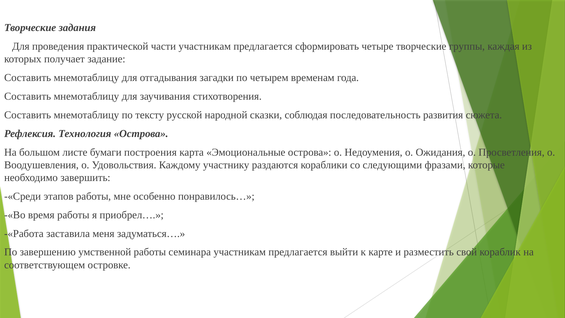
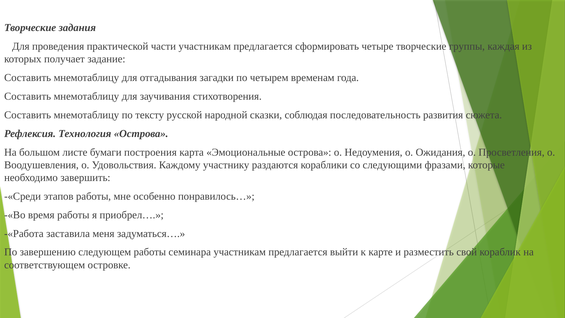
умственной: умственной -> следующем
